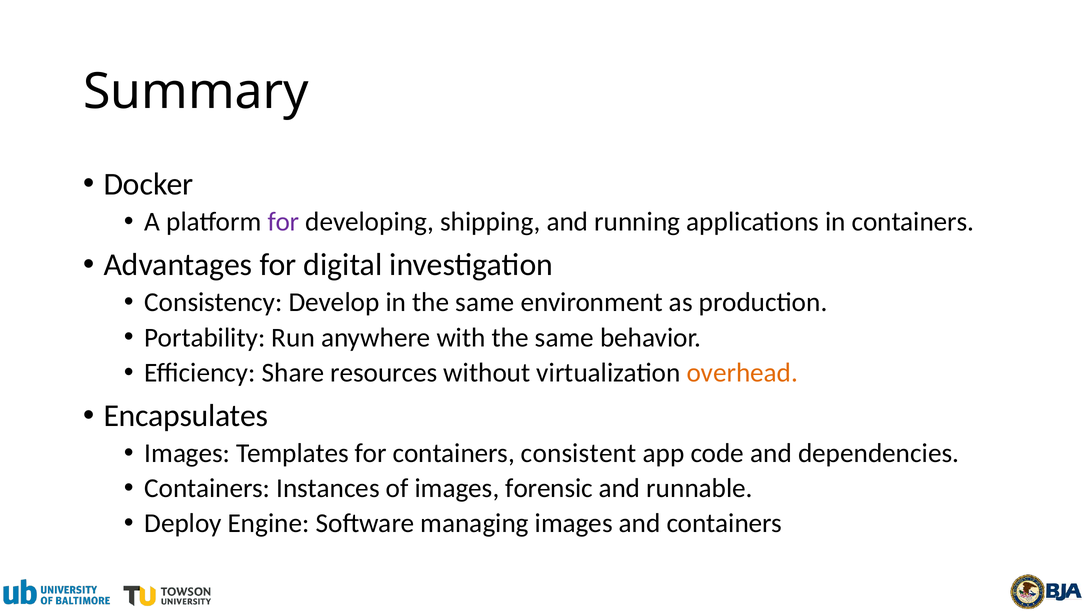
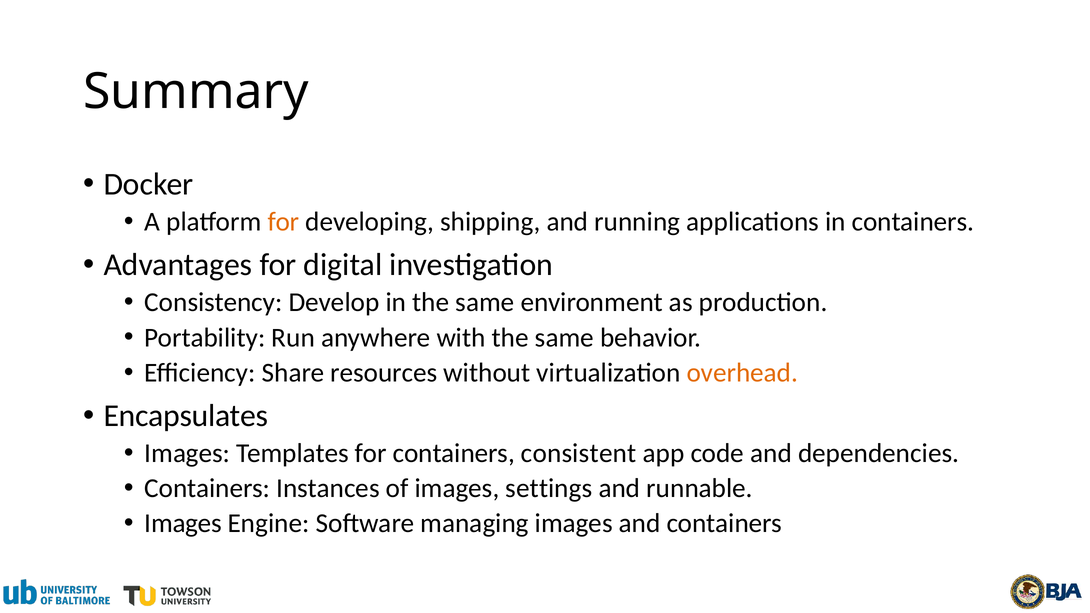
for at (283, 222) colour: purple -> orange
forensic: forensic -> settings
Deploy at (183, 524): Deploy -> Images
